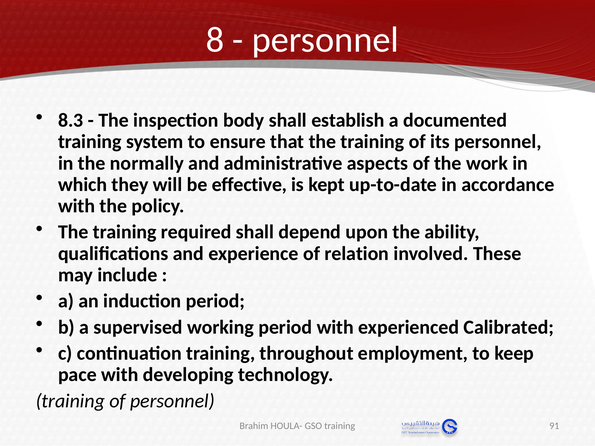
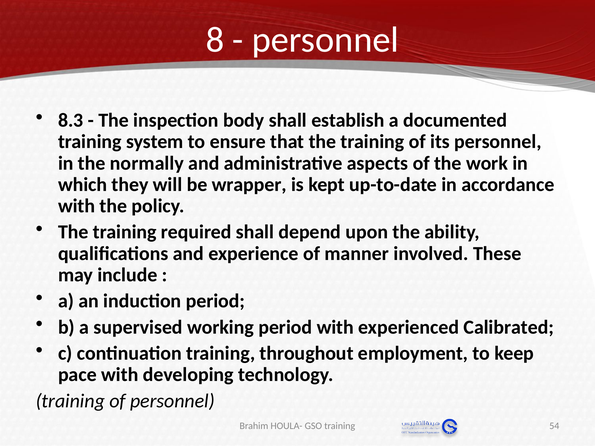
effective: effective -> wrapper
relation: relation -> manner
91: 91 -> 54
